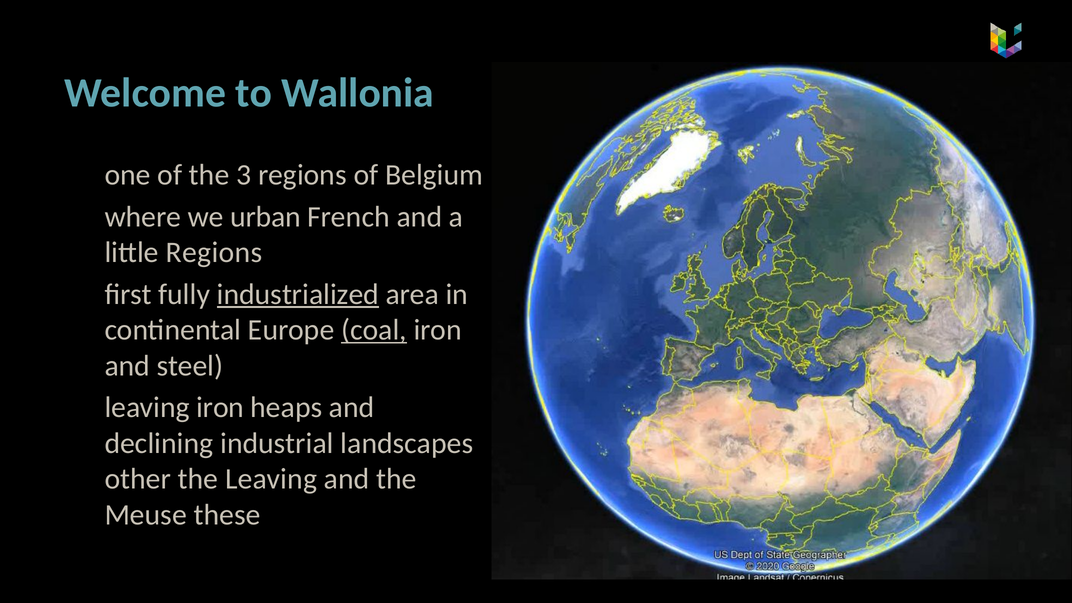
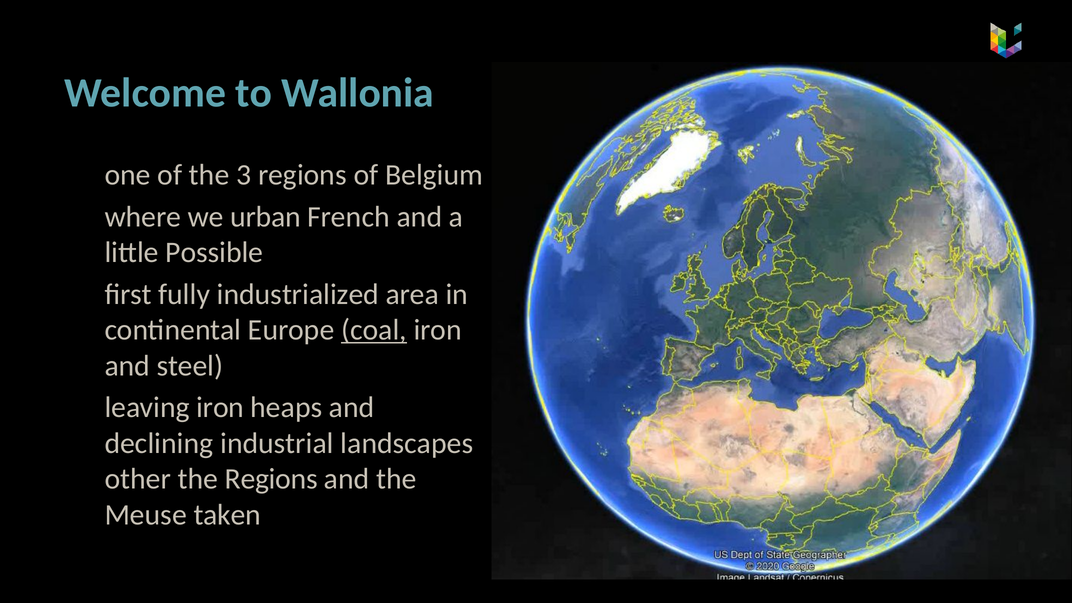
little Regions: Regions -> Possible
industrialized underline: present -> none
the Leaving: Leaving -> Regions
these: these -> taken
